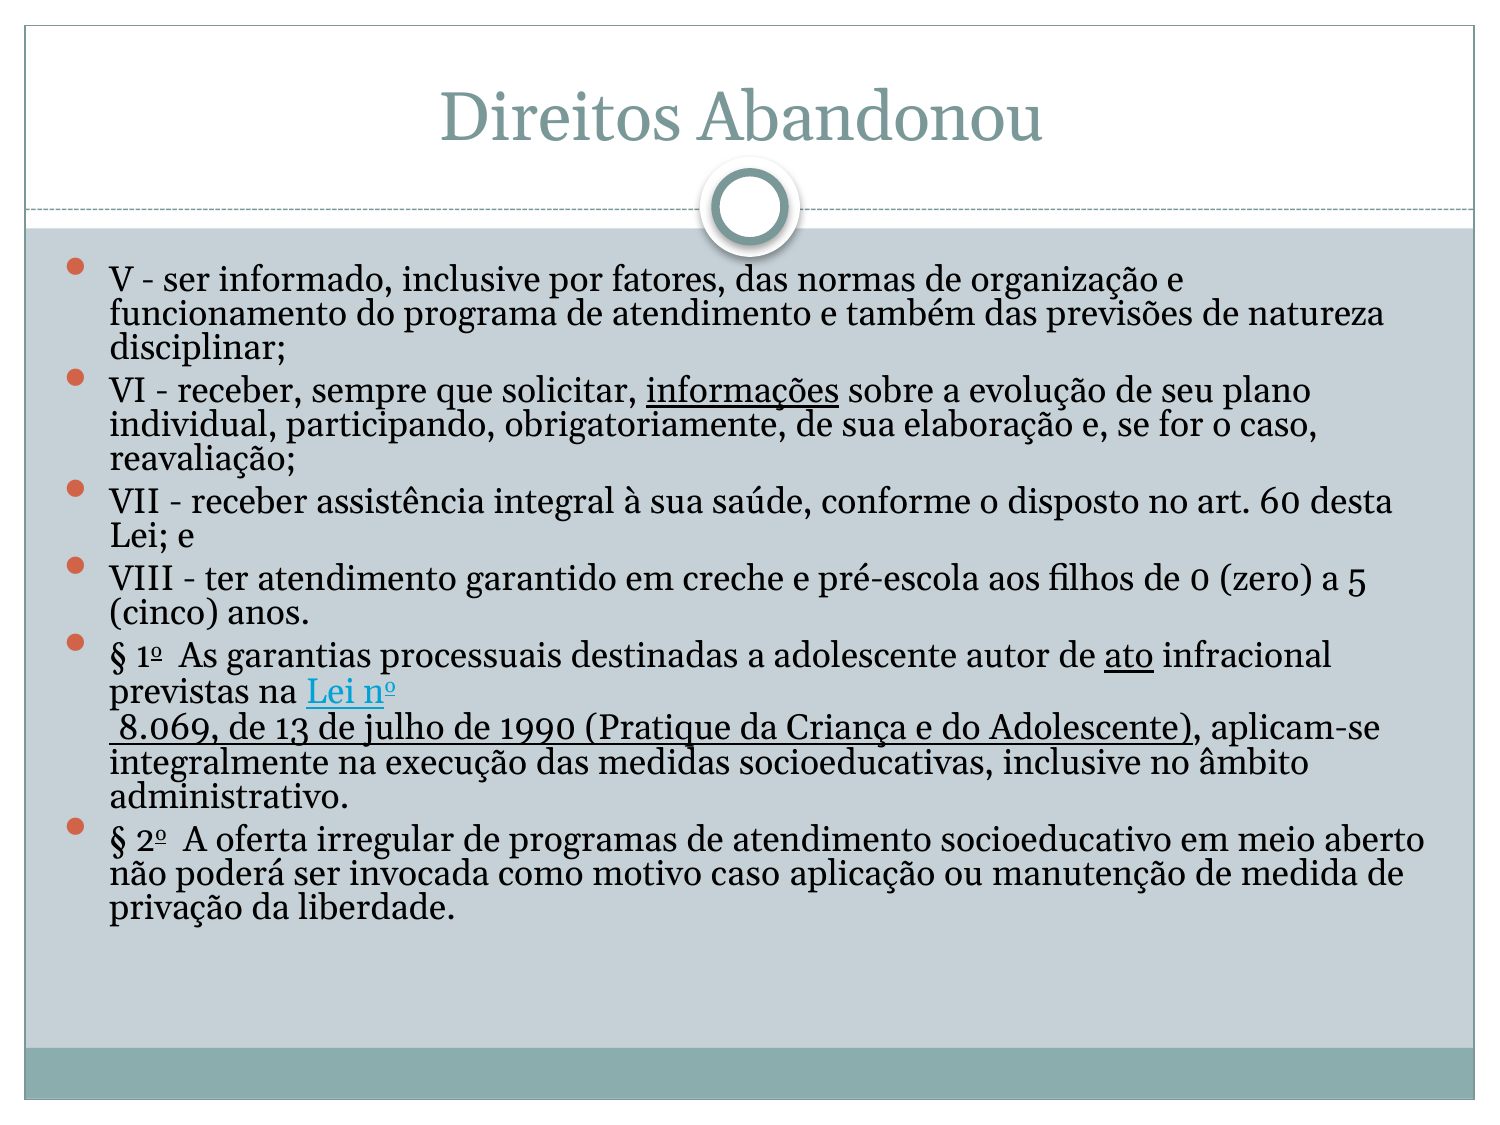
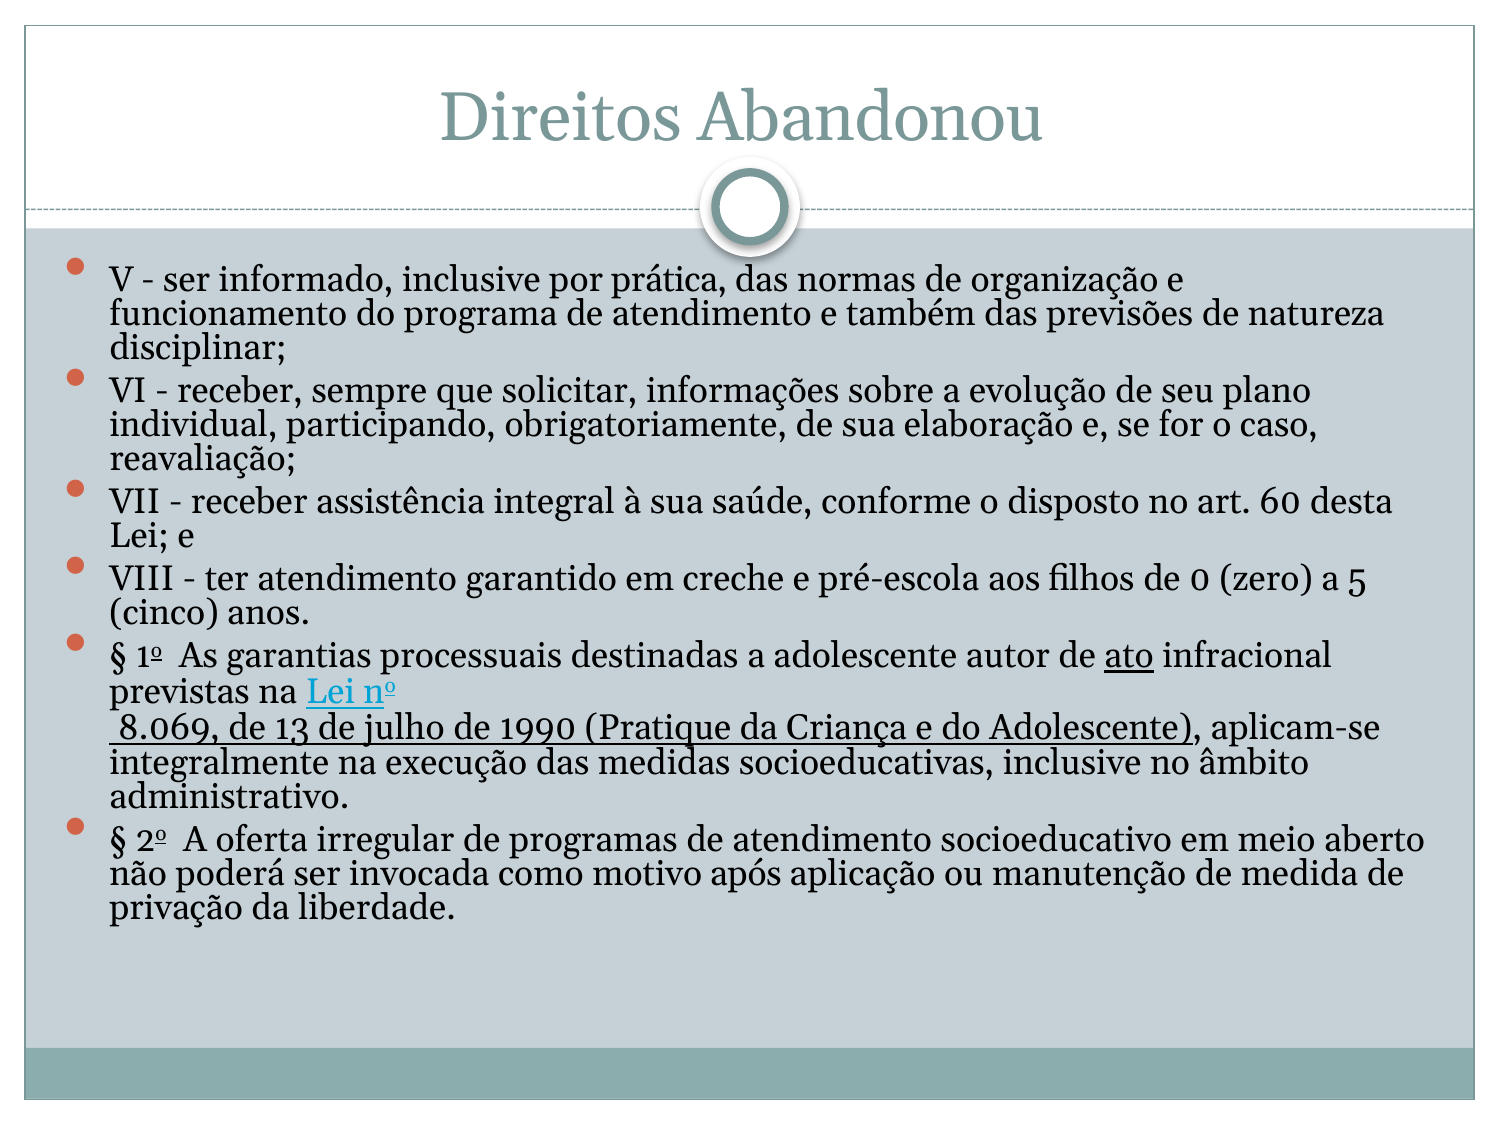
fatores: fatores -> prática
informações underline: present -> none
motivo caso: caso -> após
